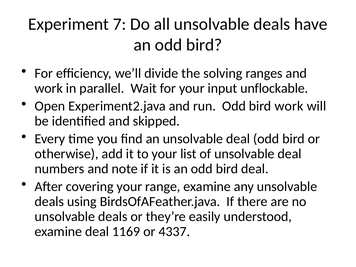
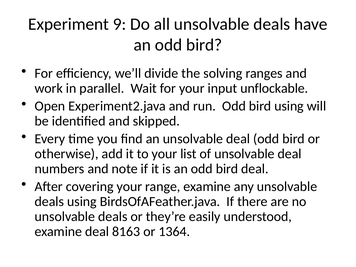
7: 7 -> 9
bird work: work -> using
1169: 1169 -> 8163
4337: 4337 -> 1364
